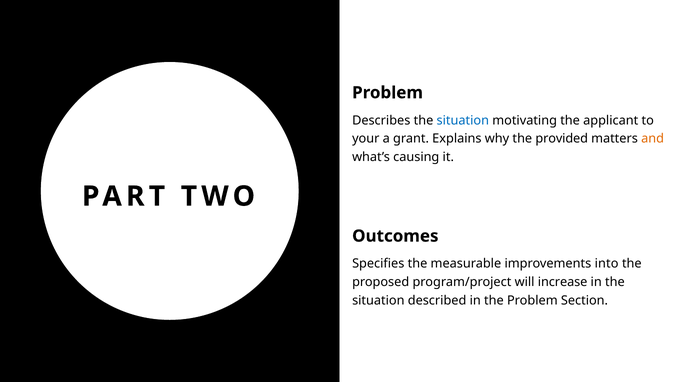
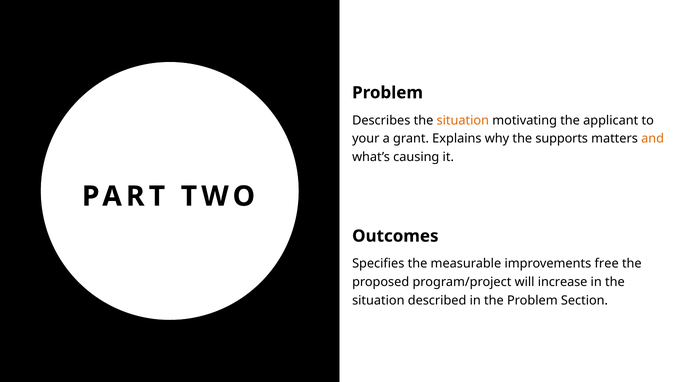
situation at (463, 120) colour: blue -> orange
provided: provided -> supports
into: into -> free
